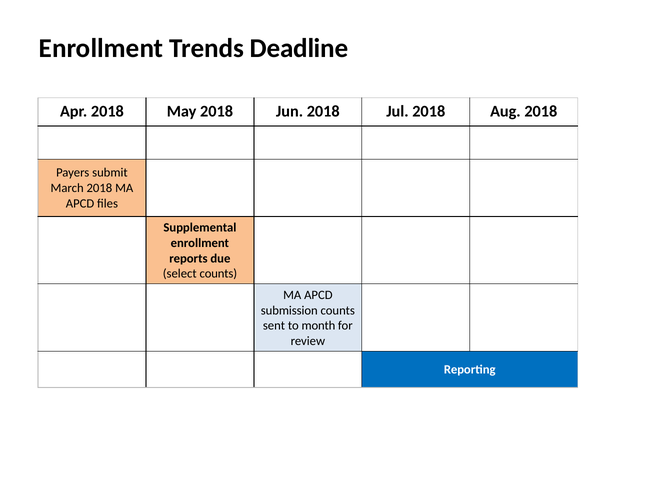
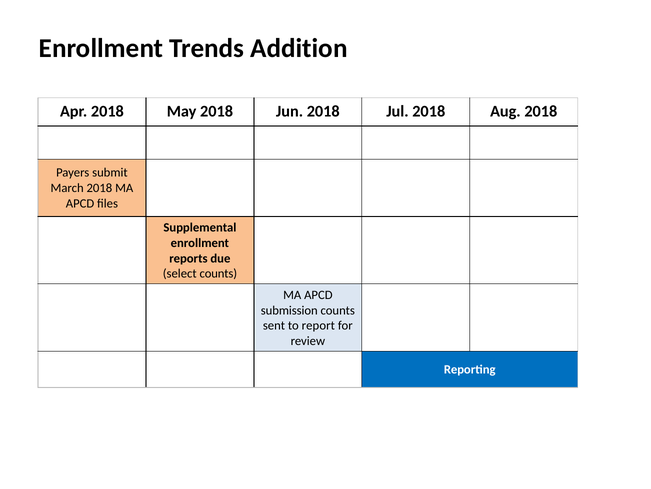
Deadline: Deadline -> Addition
month: month -> report
